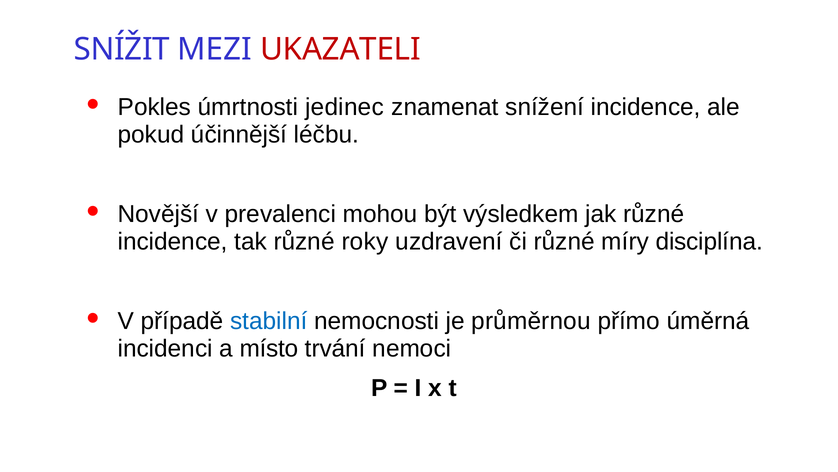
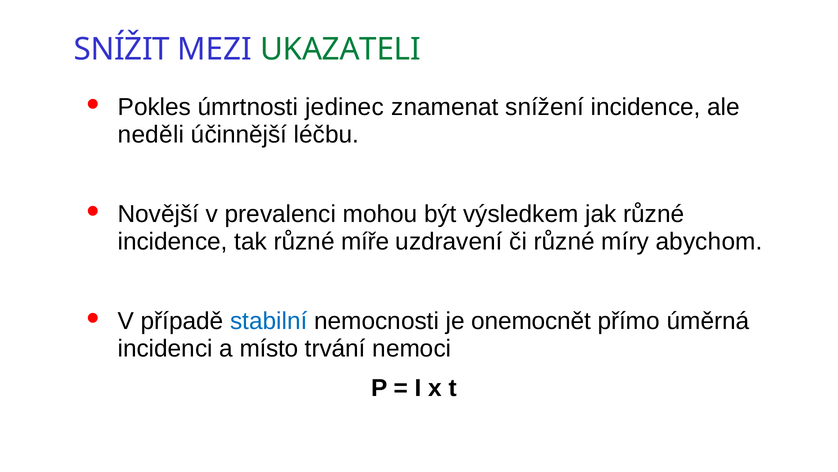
UKAZATELI colour: red -> green
pokud: pokud -> neděli
roky: roky -> míře
disciplína: disciplína -> abychom
průměrnou: průměrnou -> onemocnět
